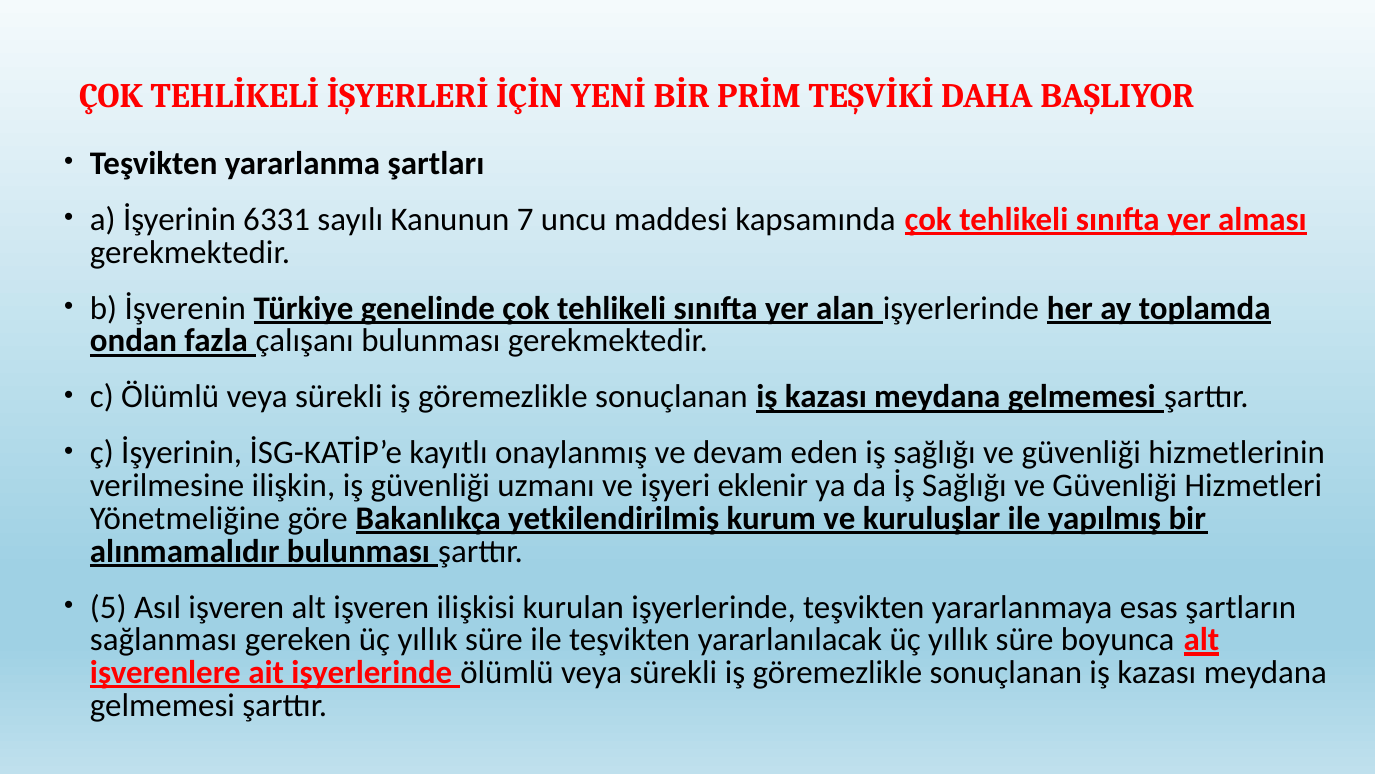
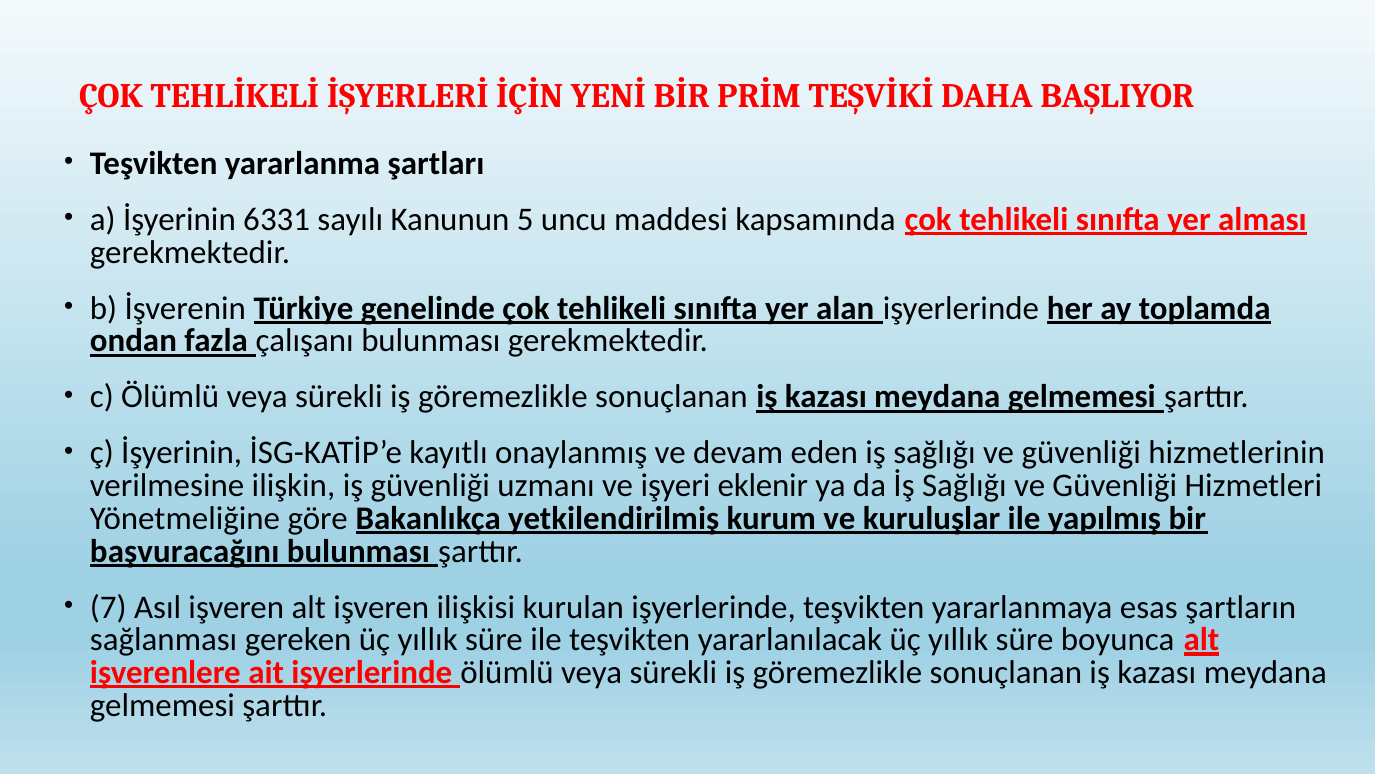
7: 7 -> 5
alınmamalıdır: alınmamalıdır -> başvuracağını
5: 5 -> 7
